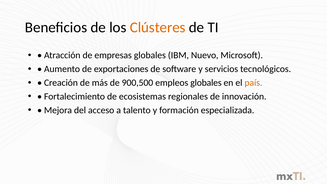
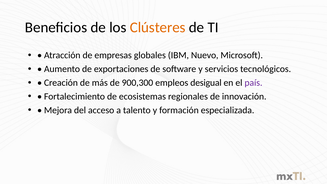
900,500: 900,500 -> 900,300
empleos globales: globales -> desigual
país colour: orange -> purple
